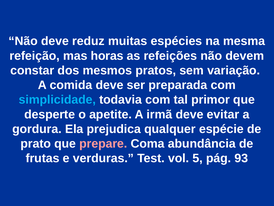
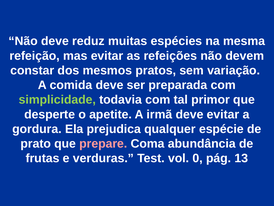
mas horas: horas -> evitar
simplicidade colour: light blue -> light green
5: 5 -> 0
93: 93 -> 13
